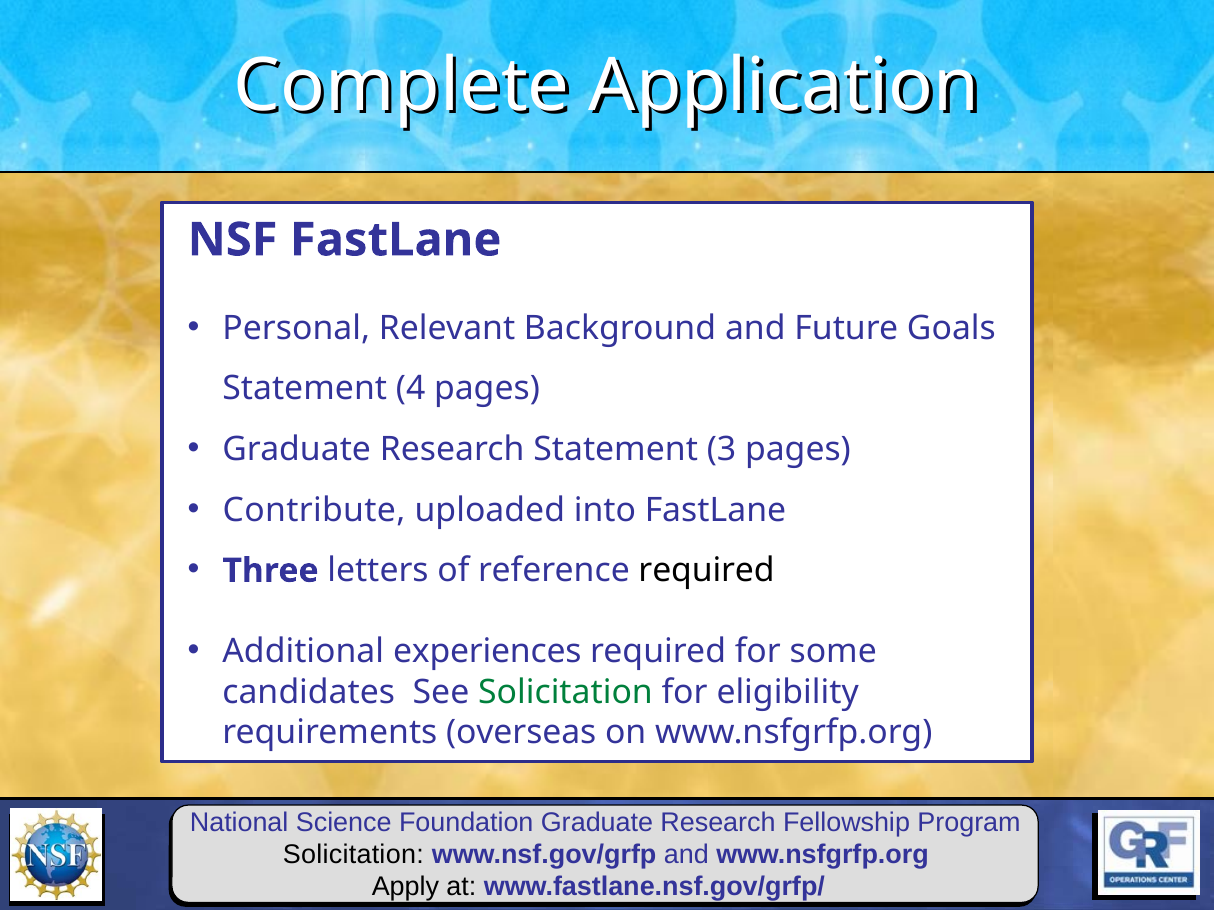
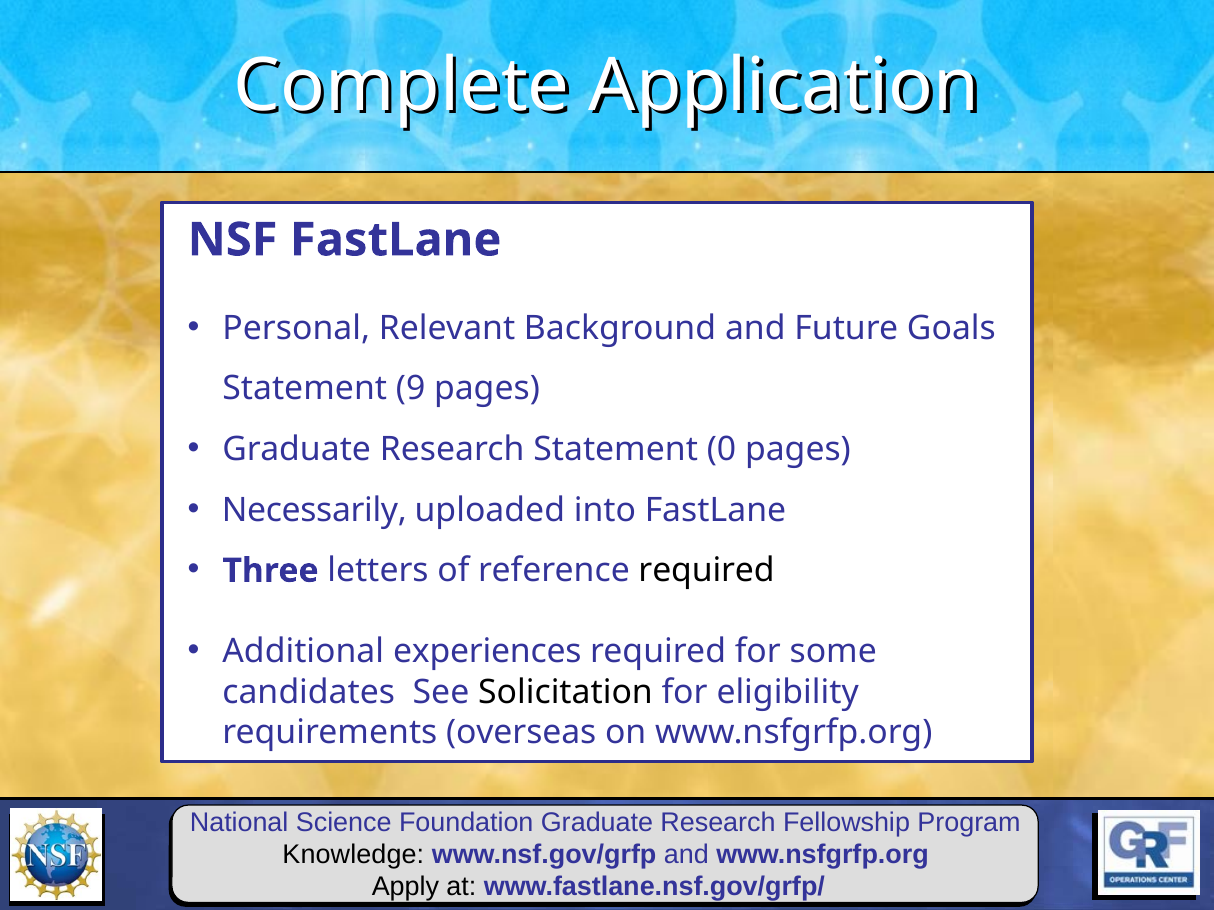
4: 4 -> 9
3: 3 -> 0
Contribute: Contribute -> Necessarily
Solicitation at (565, 692) colour: green -> black
Solicitation at (353, 855): Solicitation -> Knowledge
